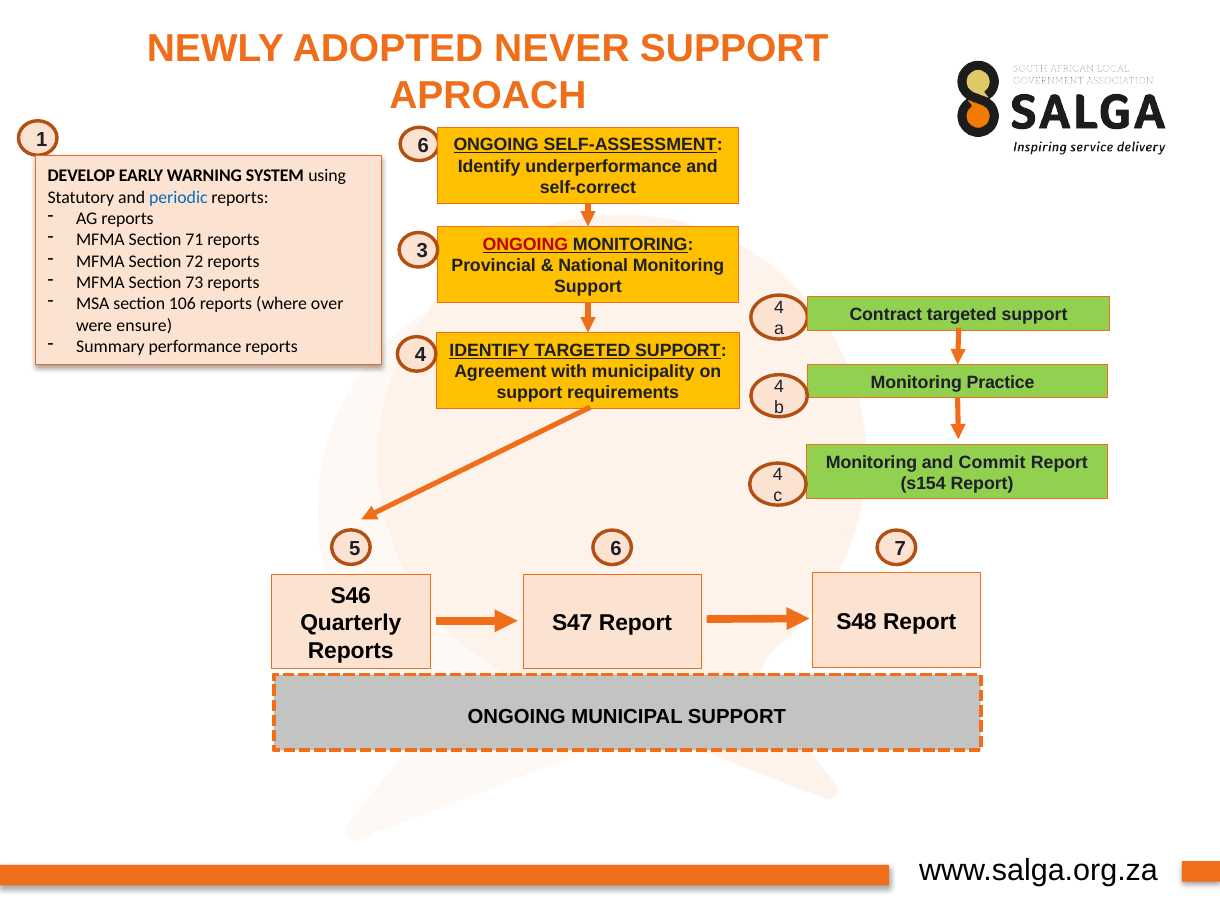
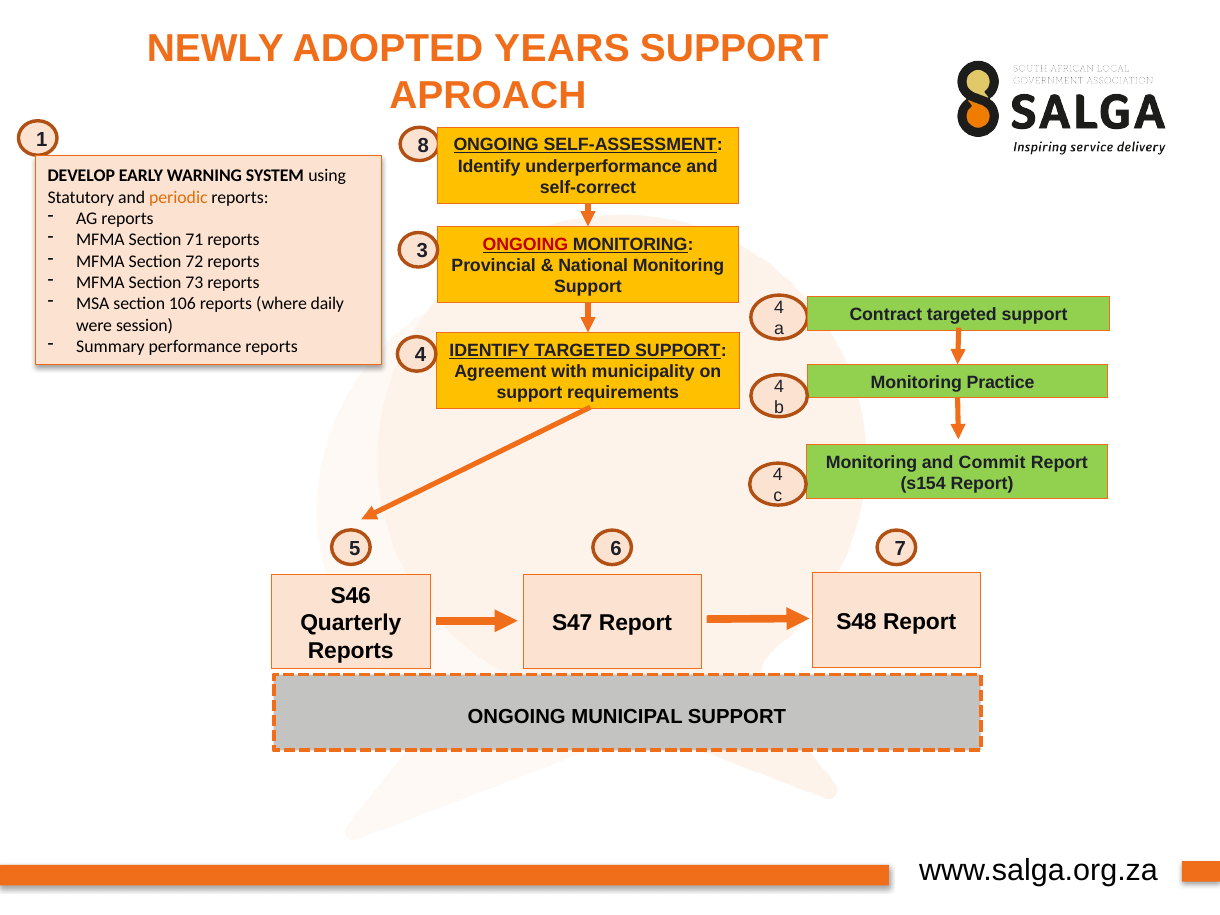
NEVER: NEVER -> YEARS
1 6: 6 -> 8
periodic colour: blue -> orange
over: over -> daily
ensure: ensure -> session
